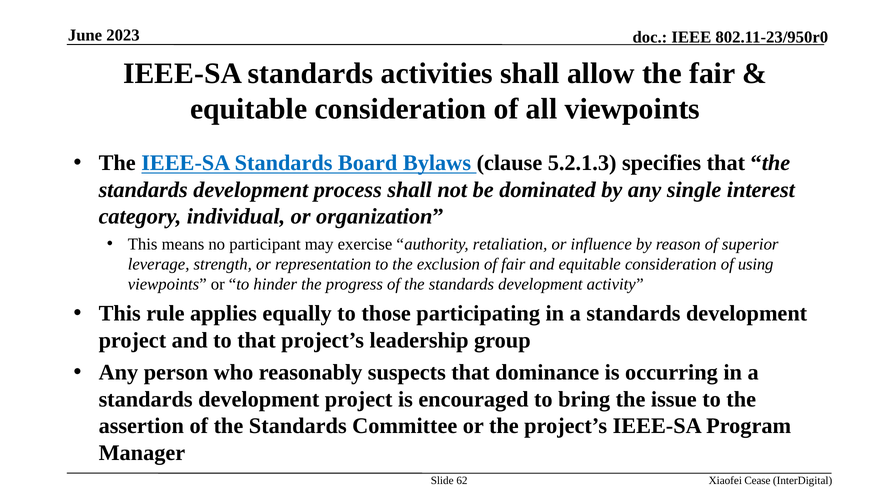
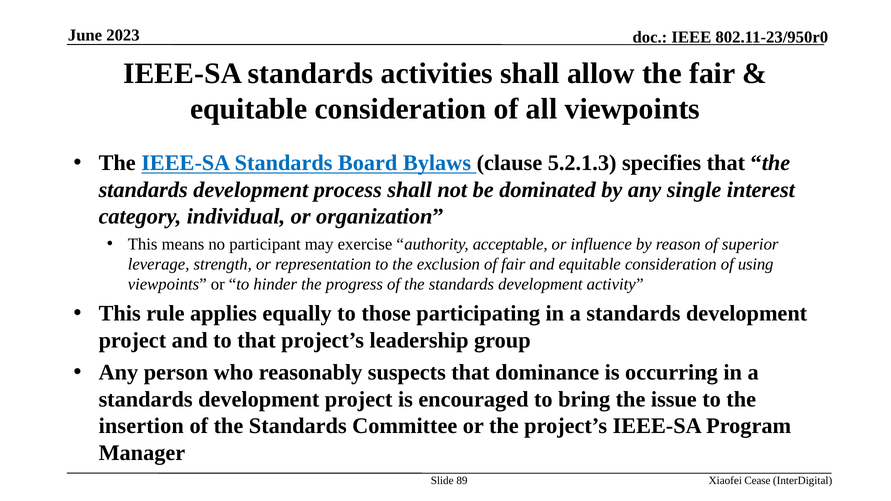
retaliation: retaliation -> acceptable
assertion: assertion -> insertion
62: 62 -> 89
